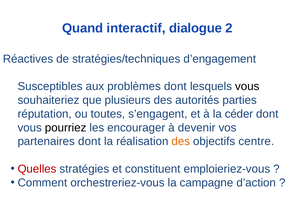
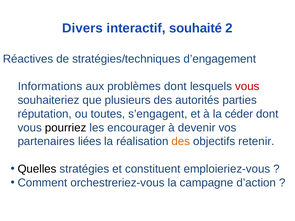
Quand: Quand -> Divers
dialogue: dialogue -> souhaité
Susceptibles: Susceptibles -> Informations
vous at (247, 86) colour: black -> red
partenaires dont: dont -> liées
centre: centre -> retenir
Quelles colour: red -> black
